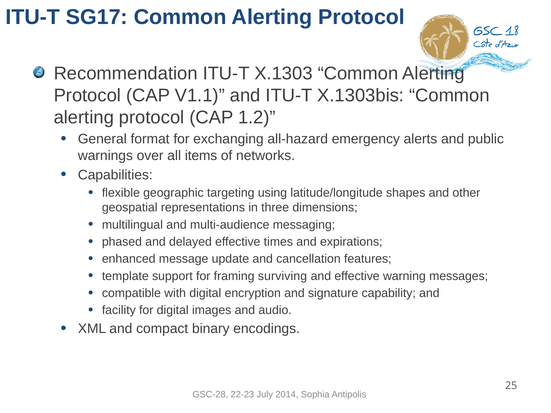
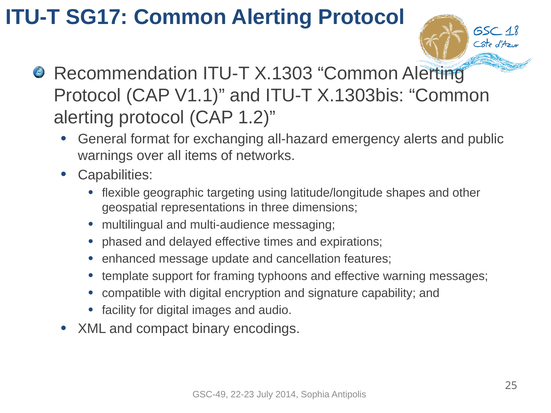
surviving: surviving -> typhoons
GSC-28: GSC-28 -> GSC-49
